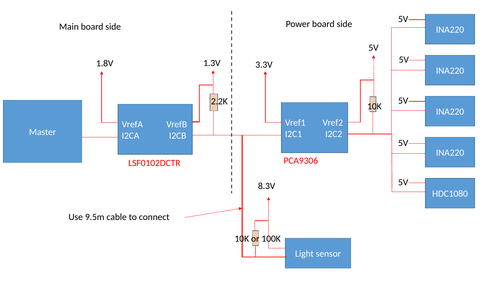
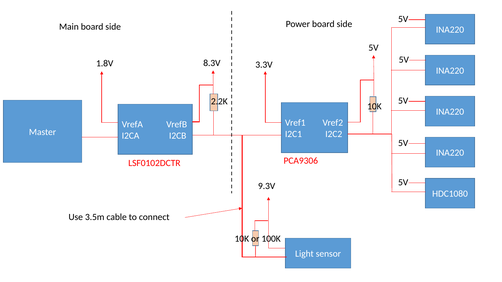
1.3V: 1.3V -> 8.3V
8.3V: 8.3V -> 9.3V
9.5m: 9.5m -> 3.5m
